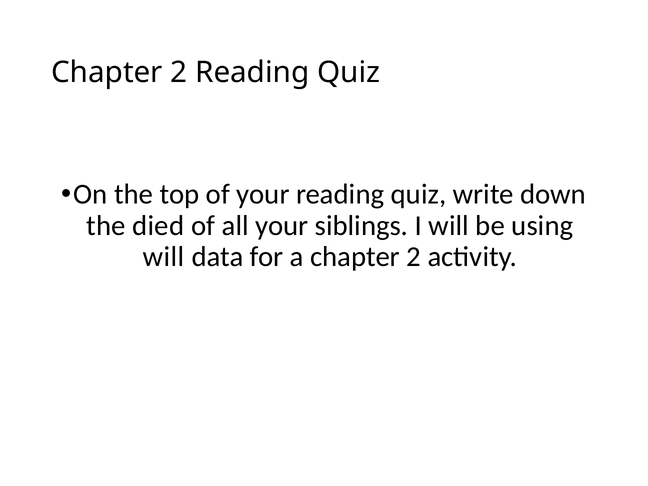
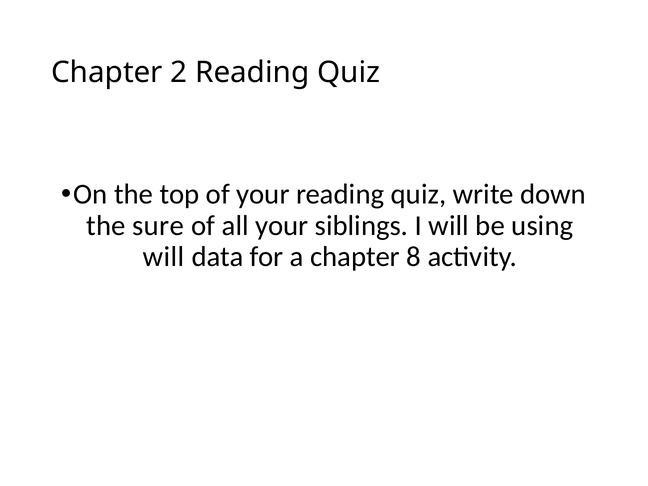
died: died -> sure
a chapter 2: 2 -> 8
